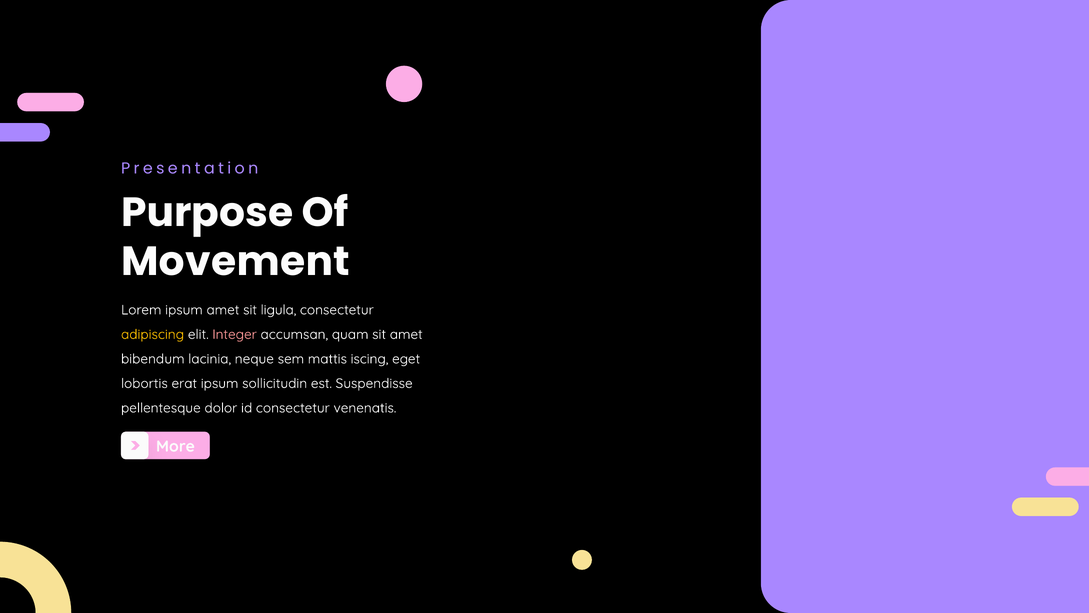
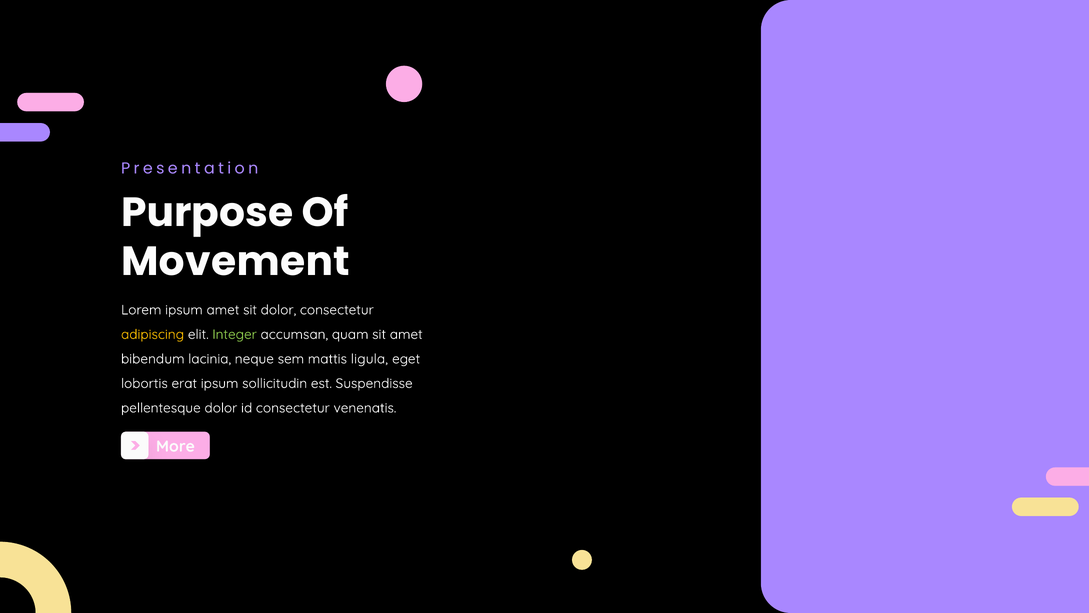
sit ligula: ligula -> dolor
Integer colour: pink -> light green
iscing: iscing -> ligula
